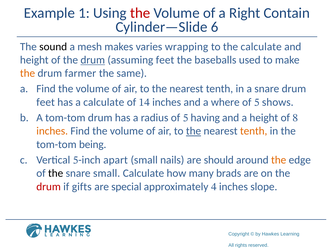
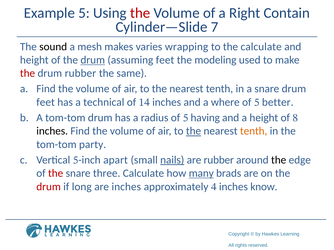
Example 1: 1 -> 5
6: 6 -> 7
baseballs: baseballs -> modeling
the at (28, 73) colour: orange -> red
drum farmer: farmer -> rubber
a calculate: calculate -> technical
shows: shows -> better
inches at (52, 131) colour: orange -> black
being: being -> party
nails underline: none -> present
are should: should -> rubber
the at (279, 160) colour: orange -> black
the at (56, 174) colour: black -> red
small at (107, 174): small -> three
many underline: none -> present
gifts: gifts -> long
are special: special -> inches
slope: slope -> know
